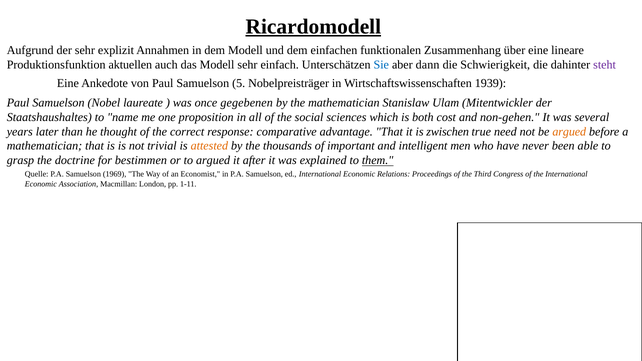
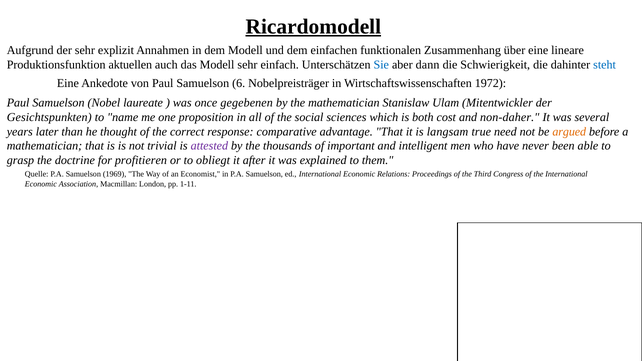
steht colour: purple -> blue
5: 5 -> 6
1939: 1939 -> 1972
Staatshaushaltes: Staatshaushaltes -> Gesichtspunkten
non-gehen: non-gehen -> non-daher
zwischen: zwischen -> langsam
attested colour: orange -> purple
bestimmen: bestimmen -> profitieren
to argued: argued -> obliegt
them underline: present -> none
